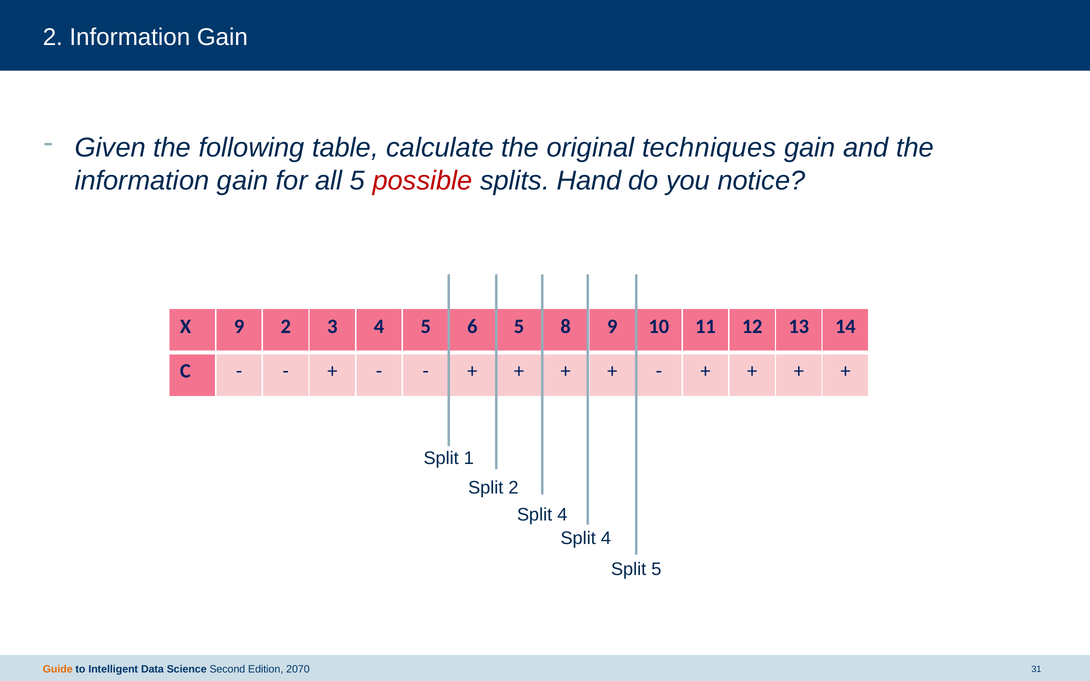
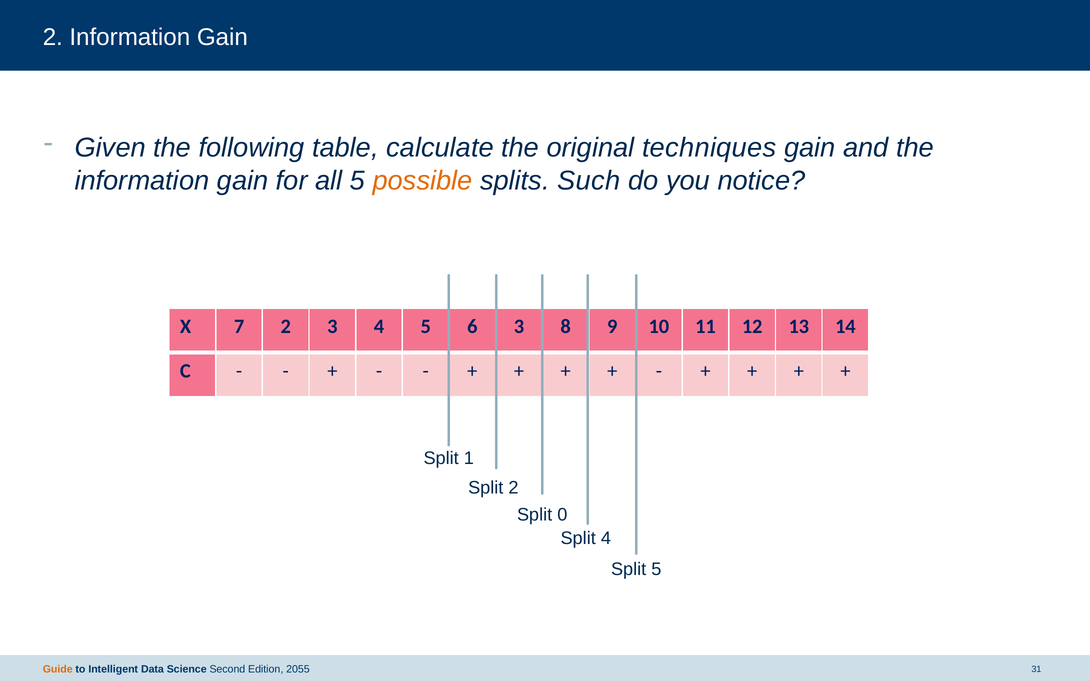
possible colour: red -> orange
Hand: Hand -> Such
X 9: 9 -> 7
6 5: 5 -> 3
4 at (562, 515): 4 -> 0
2070: 2070 -> 2055
